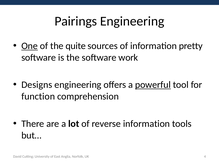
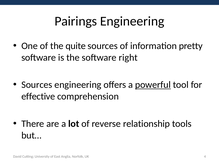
One underline: present -> none
work: work -> right
Designs at (37, 85): Designs -> Sources
function: function -> effective
reverse information: information -> relationship
